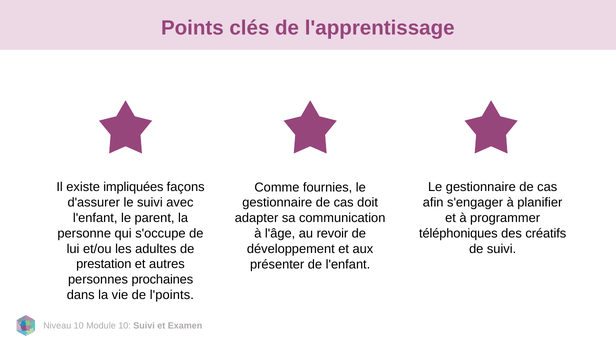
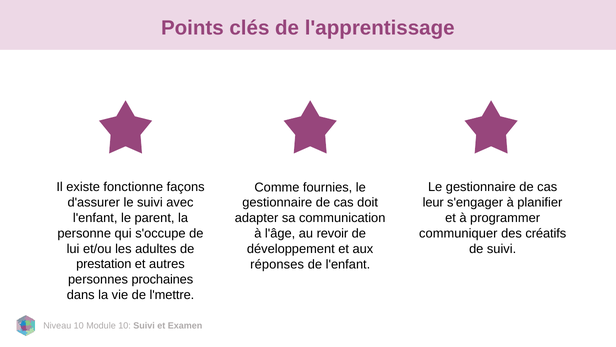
impliquées: impliquées -> fonctionne
afin: afin -> leur
téléphoniques: téléphoniques -> communiquer
présenter: présenter -> réponses
l'points: l'points -> l'mettre
